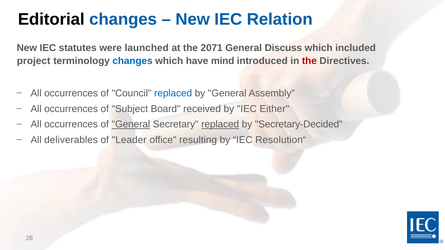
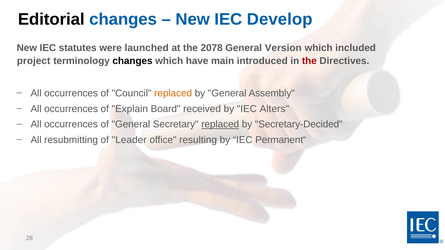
Relation: Relation -> Develop
2071: 2071 -> 2078
Discuss: Discuss -> Version
changes at (132, 61) colour: blue -> black
mind: mind -> main
replaced at (173, 93) colour: blue -> orange
Subject: Subject -> Explain
Either: Either -> Alters
General at (131, 124) underline: present -> none
deliverables: deliverables -> resubmitting
Resolution“: Resolution“ -> Permanent“
